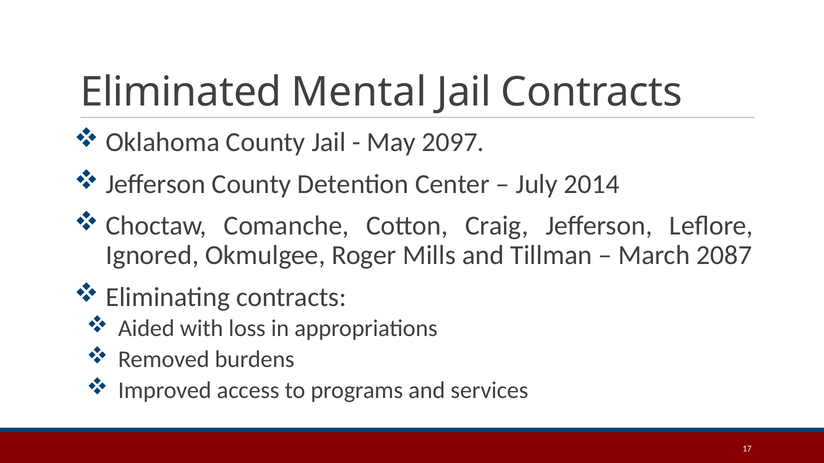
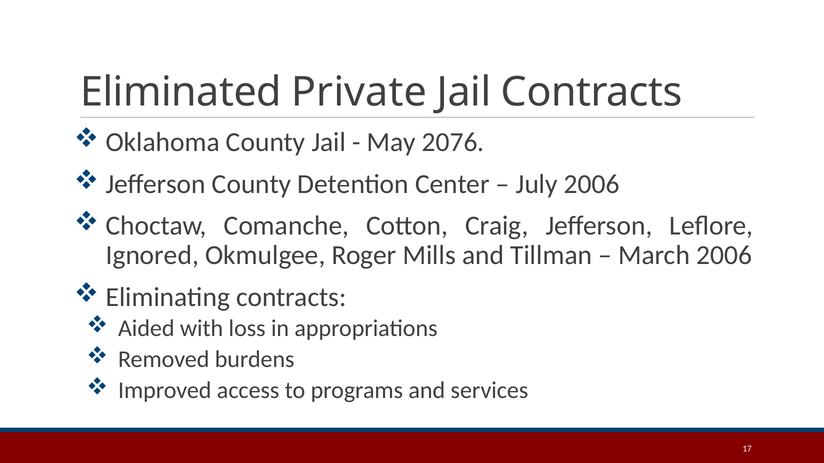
Mental: Mental -> Private
2097: 2097 -> 2076
July 2014: 2014 -> 2006
March 2087: 2087 -> 2006
